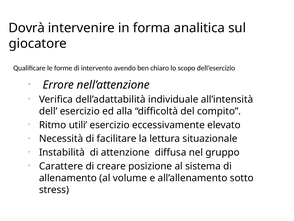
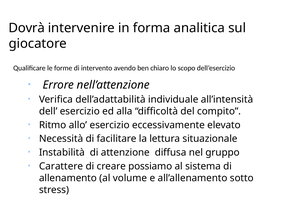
utili: utili -> allo
posizione: posizione -> possiamo
